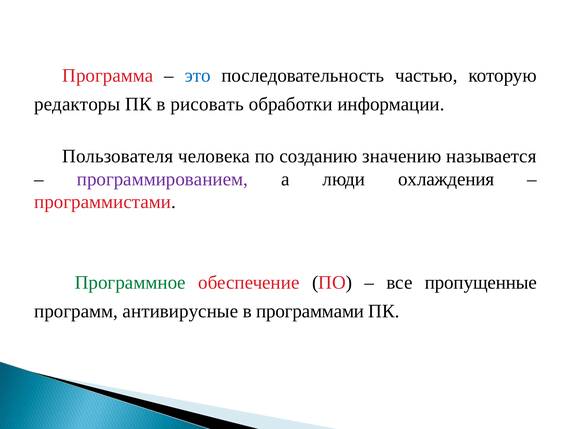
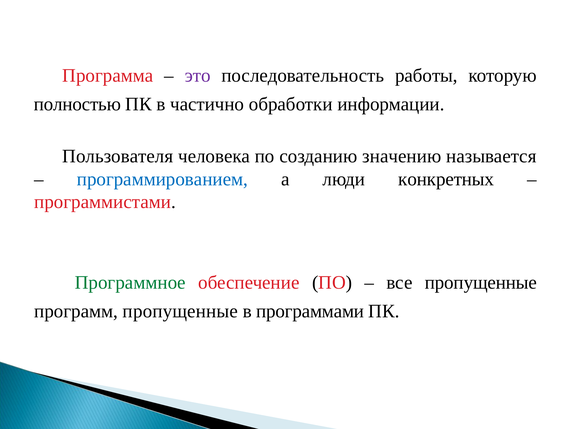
это colour: blue -> purple
частью: частью -> работы
редакторы: редакторы -> полностью
рисовать: рисовать -> частично
программированием colour: purple -> blue
охлаждения: охлаждения -> конкретных
программ антивирусные: антивирусные -> пропущенные
